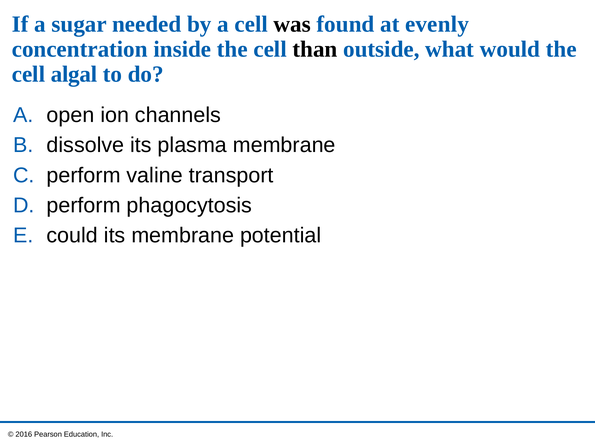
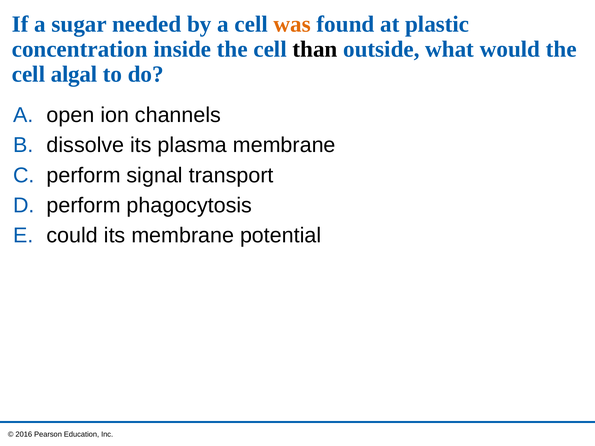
was colour: black -> orange
evenly: evenly -> plastic
valine: valine -> signal
